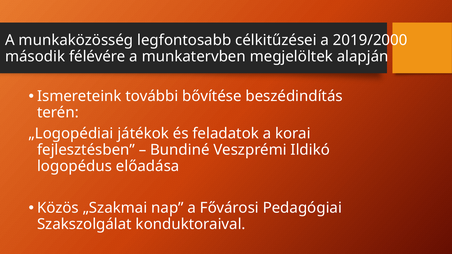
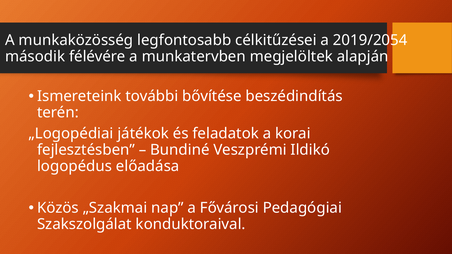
2019/2000: 2019/2000 -> 2019/2054
